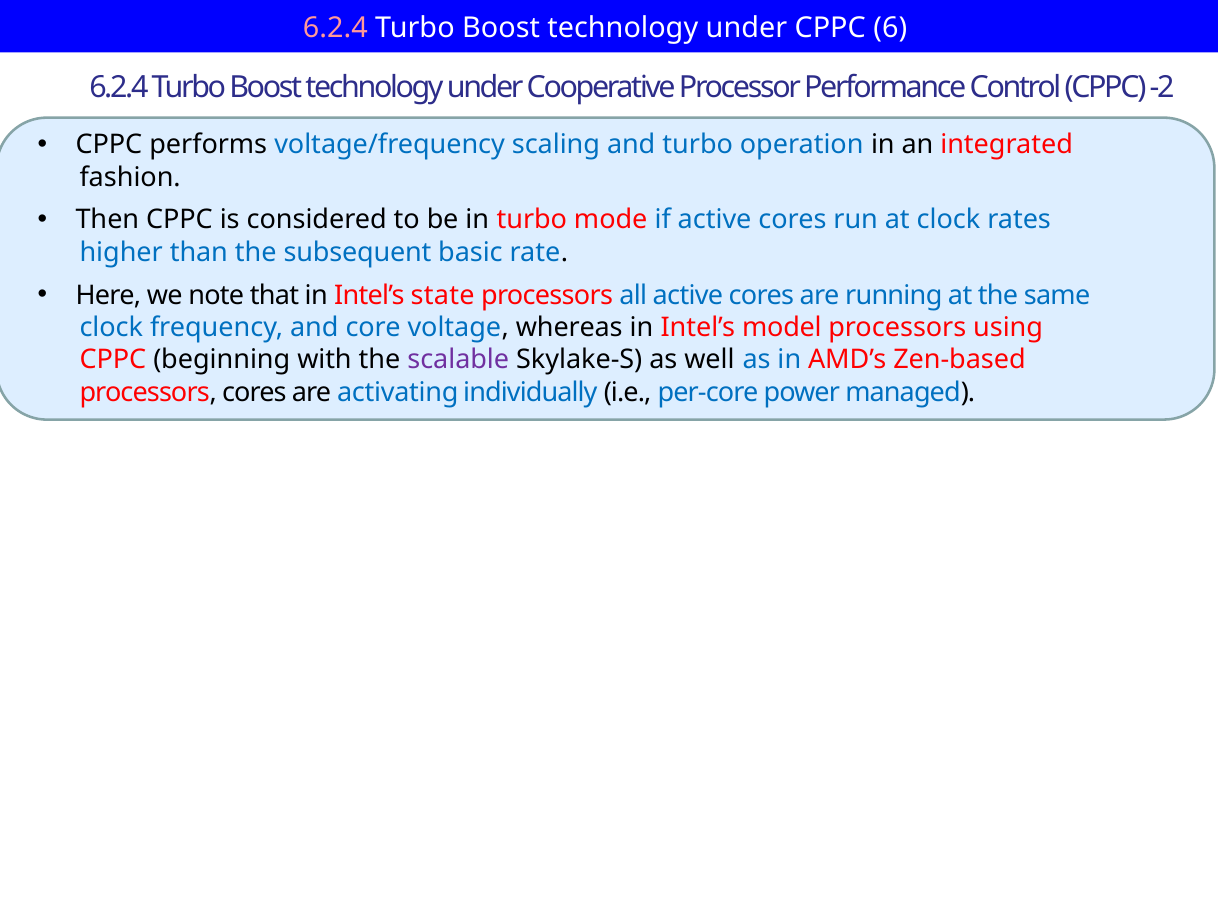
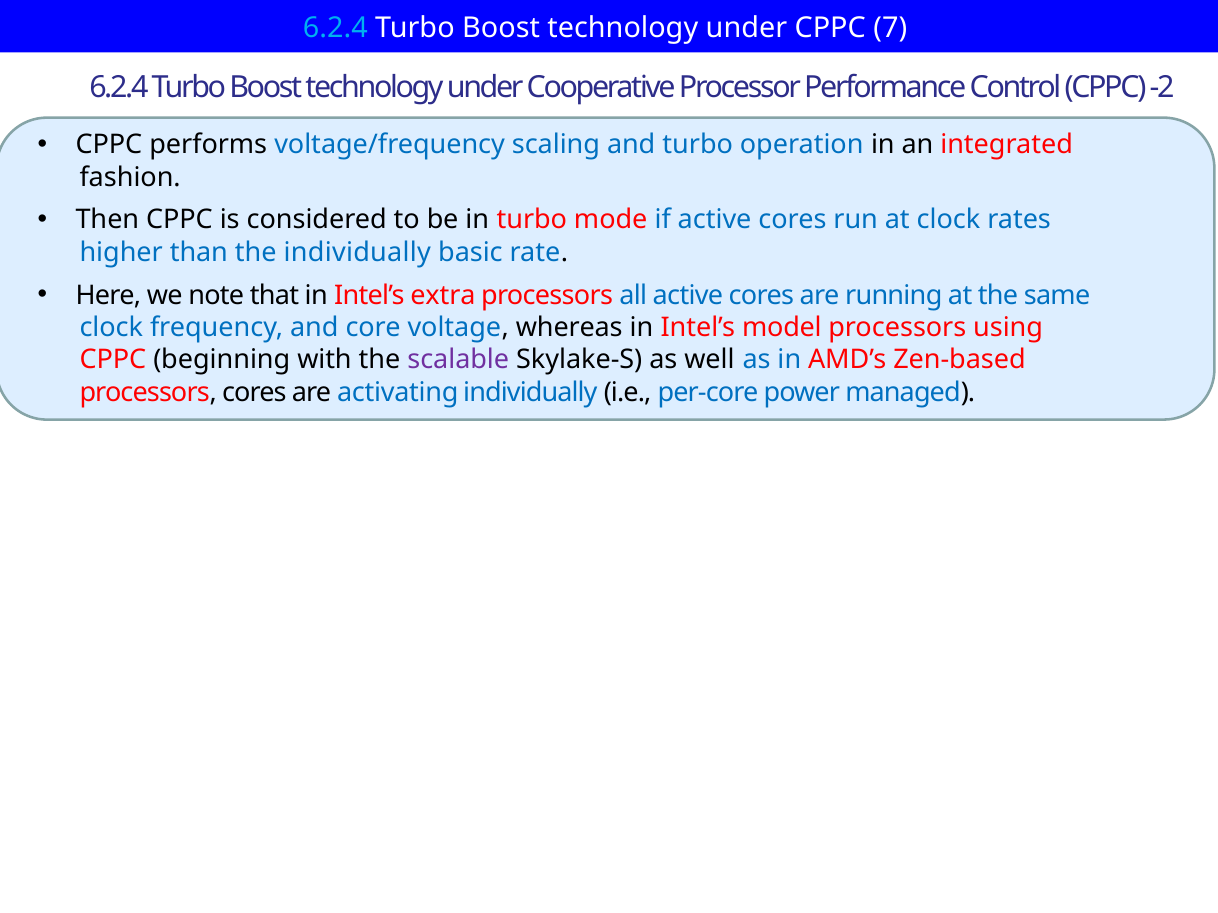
6.2.4 at (335, 28) colour: pink -> light blue
6: 6 -> 7
the subsequent: subsequent -> individually
state: state -> extra
